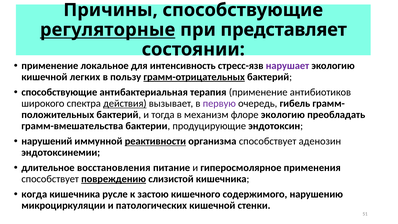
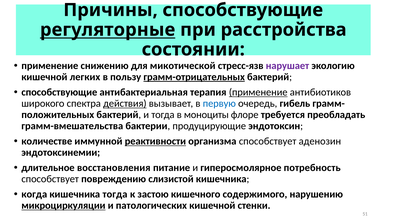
представляет: представляет -> расстройства
локальное: локальное -> снижению
интенсивность: интенсивность -> микотической
применение at (258, 92) underline: none -> present
первую colour: purple -> blue
механизм: механизм -> моноциты
флоре экологию: экологию -> требуется
нарушений: нарушений -> количестве
применения: применения -> потребность
повреждению underline: present -> none
кишечника русле: русле -> тогда
микроциркуляции underline: none -> present
